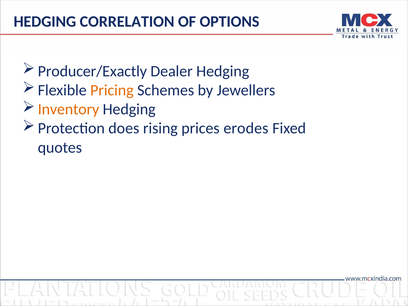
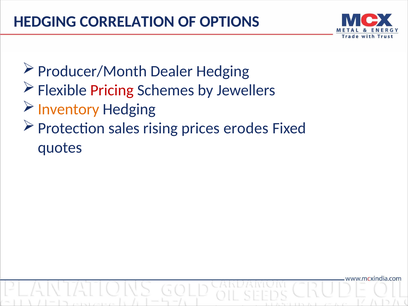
Producer/Exactly: Producer/Exactly -> Producer/Month
Pricing colour: orange -> red
does: does -> sales
